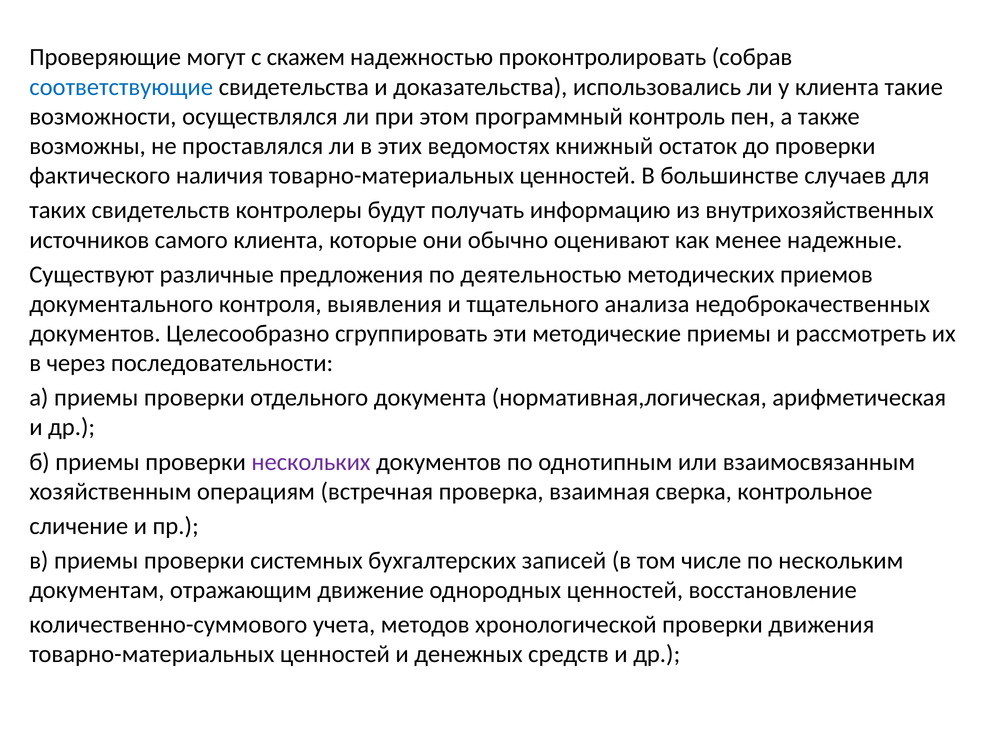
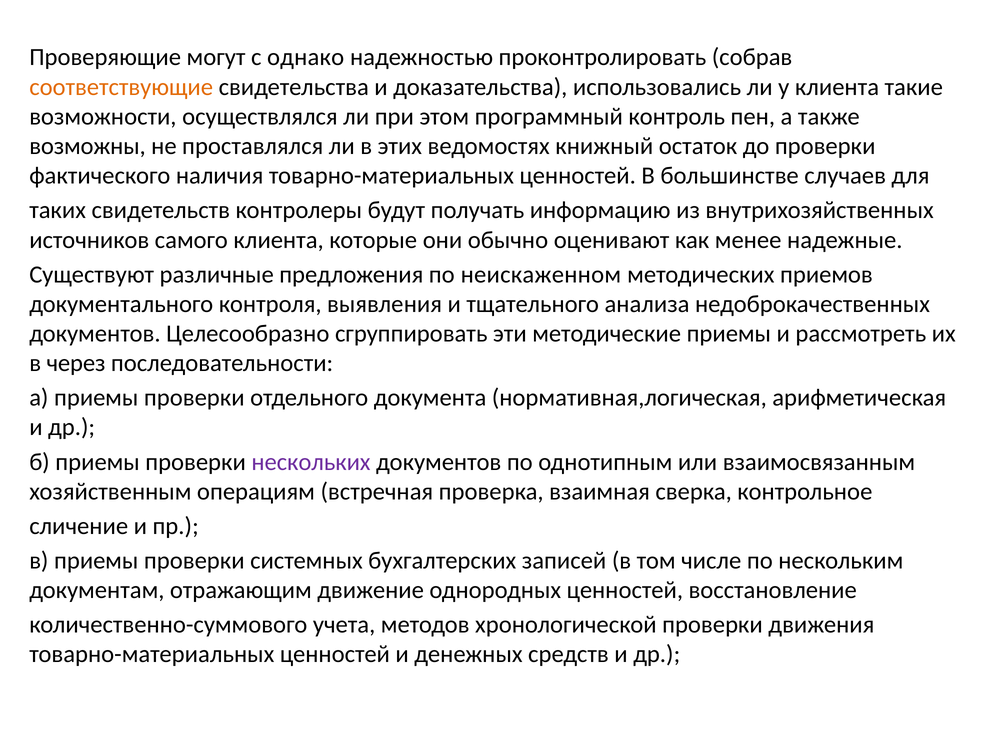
скажем: скажем -> однако
соответствующие colour: blue -> orange
деятельностью: деятельностью -> неискаженном
